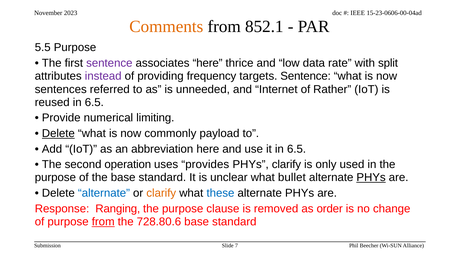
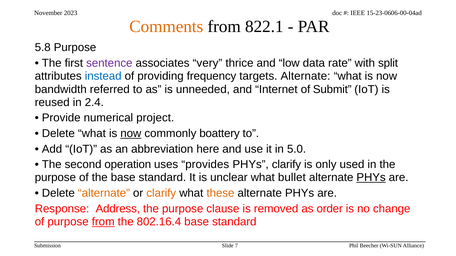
852.1: 852.1 -> 822.1
5.5: 5.5 -> 5.8
associates here: here -> very
instead colour: purple -> blue
targets Sentence: Sentence -> Alternate
sentences: sentences -> bandwidth
Rather: Rather -> Submit
reused in 6.5: 6.5 -> 2.4
limiting: limiting -> project
Delete at (58, 134) underline: present -> none
now at (131, 134) underline: none -> present
payload: payload -> boattery
it in 6.5: 6.5 -> 5.0
alternate at (104, 193) colour: blue -> orange
these colour: blue -> orange
Ranging: Ranging -> Address
728.80.6: 728.80.6 -> 802.16.4
